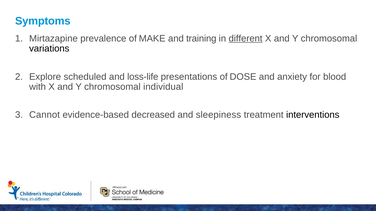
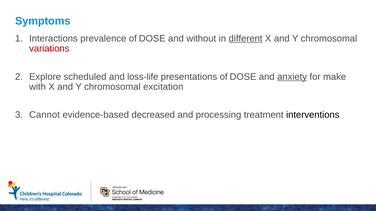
Mirtazapine: Mirtazapine -> Interactions
prevalence of MAKE: MAKE -> DOSE
training: training -> without
variations colour: black -> red
anxiety underline: none -> present
blood: blood -> make
individual: individual -> excitation
sleepiness: sleepiness -> processing
